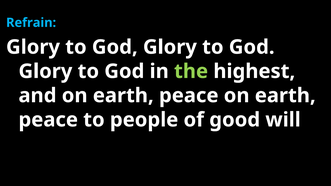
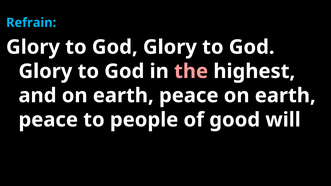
the colour: light green -> pink
